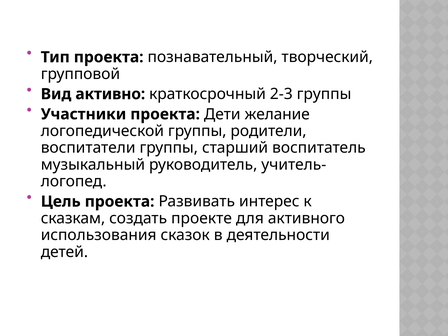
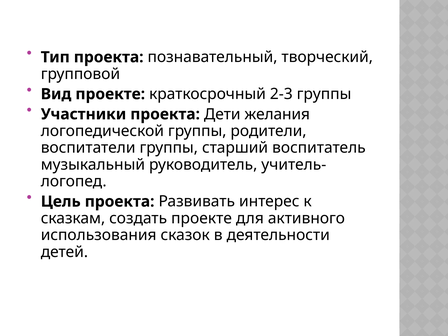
Вид активно: активно -> проекте
желание: желание -> желания
